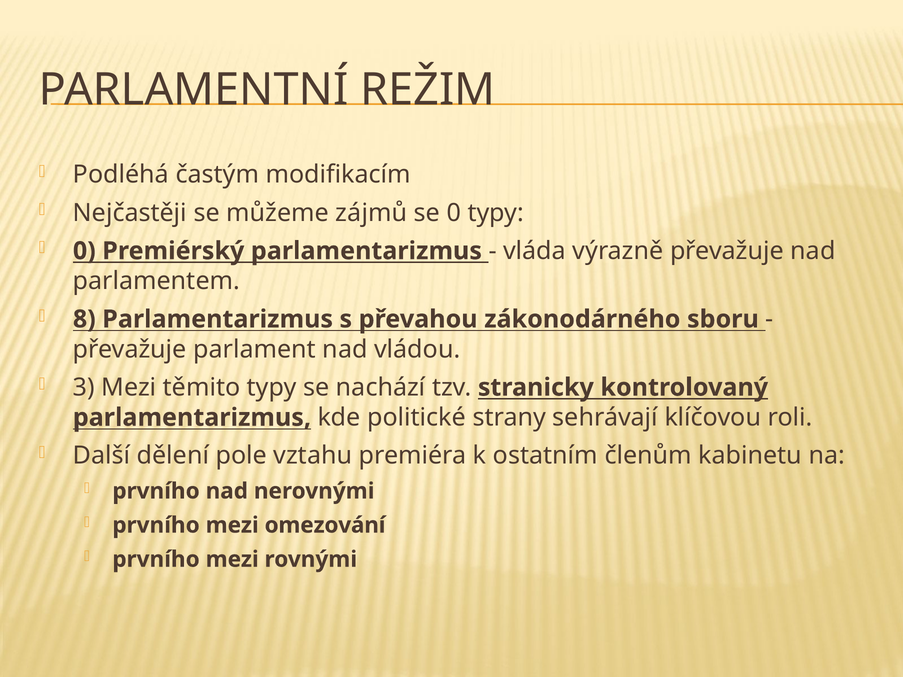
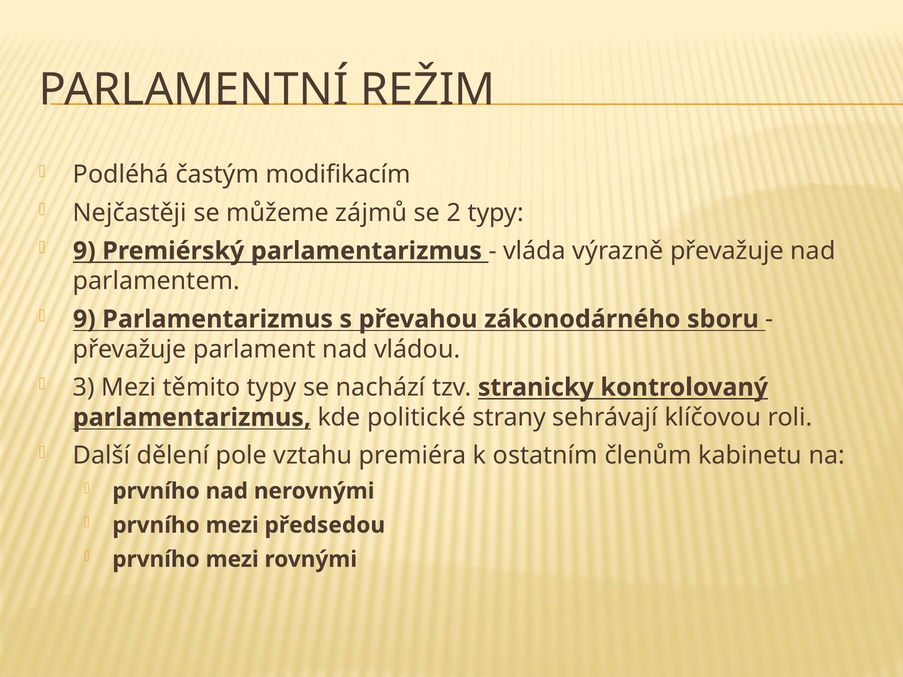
se 0: 0 -> 2
0 at (84, 251): 0 -> 9
8 at (84, 319): 8 -> 9
omezování: omezování -> předsedou
